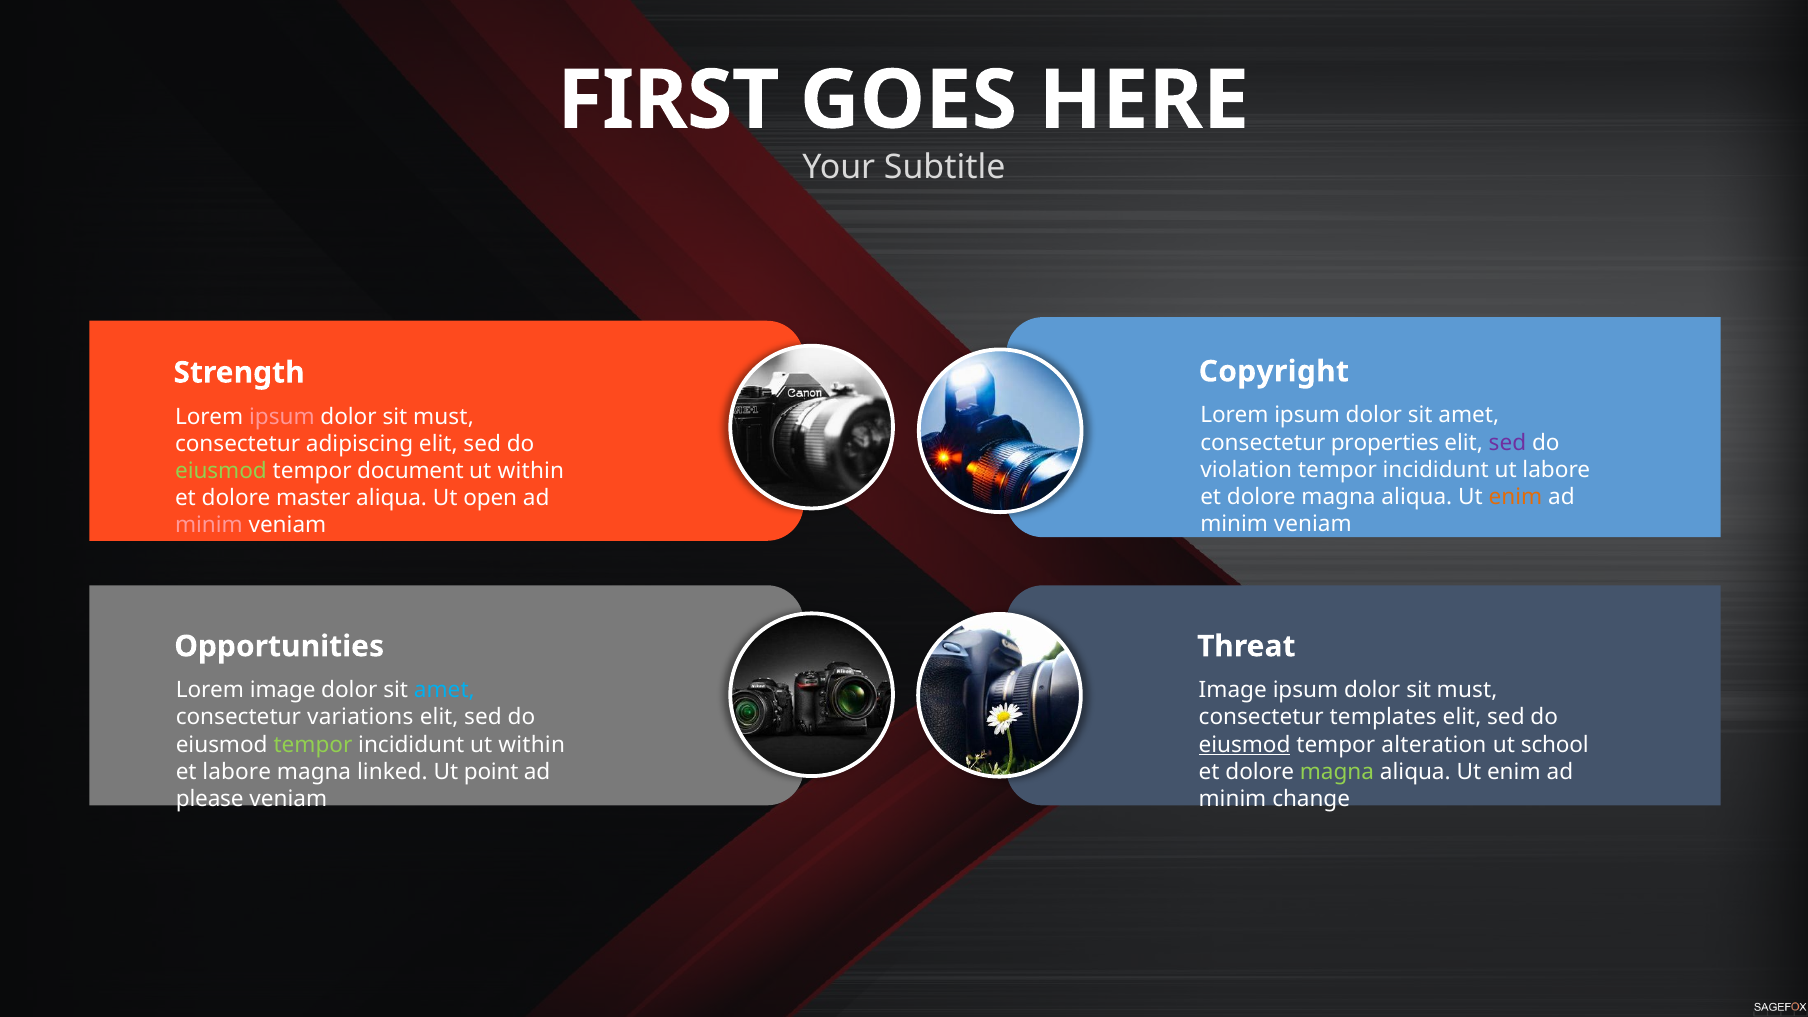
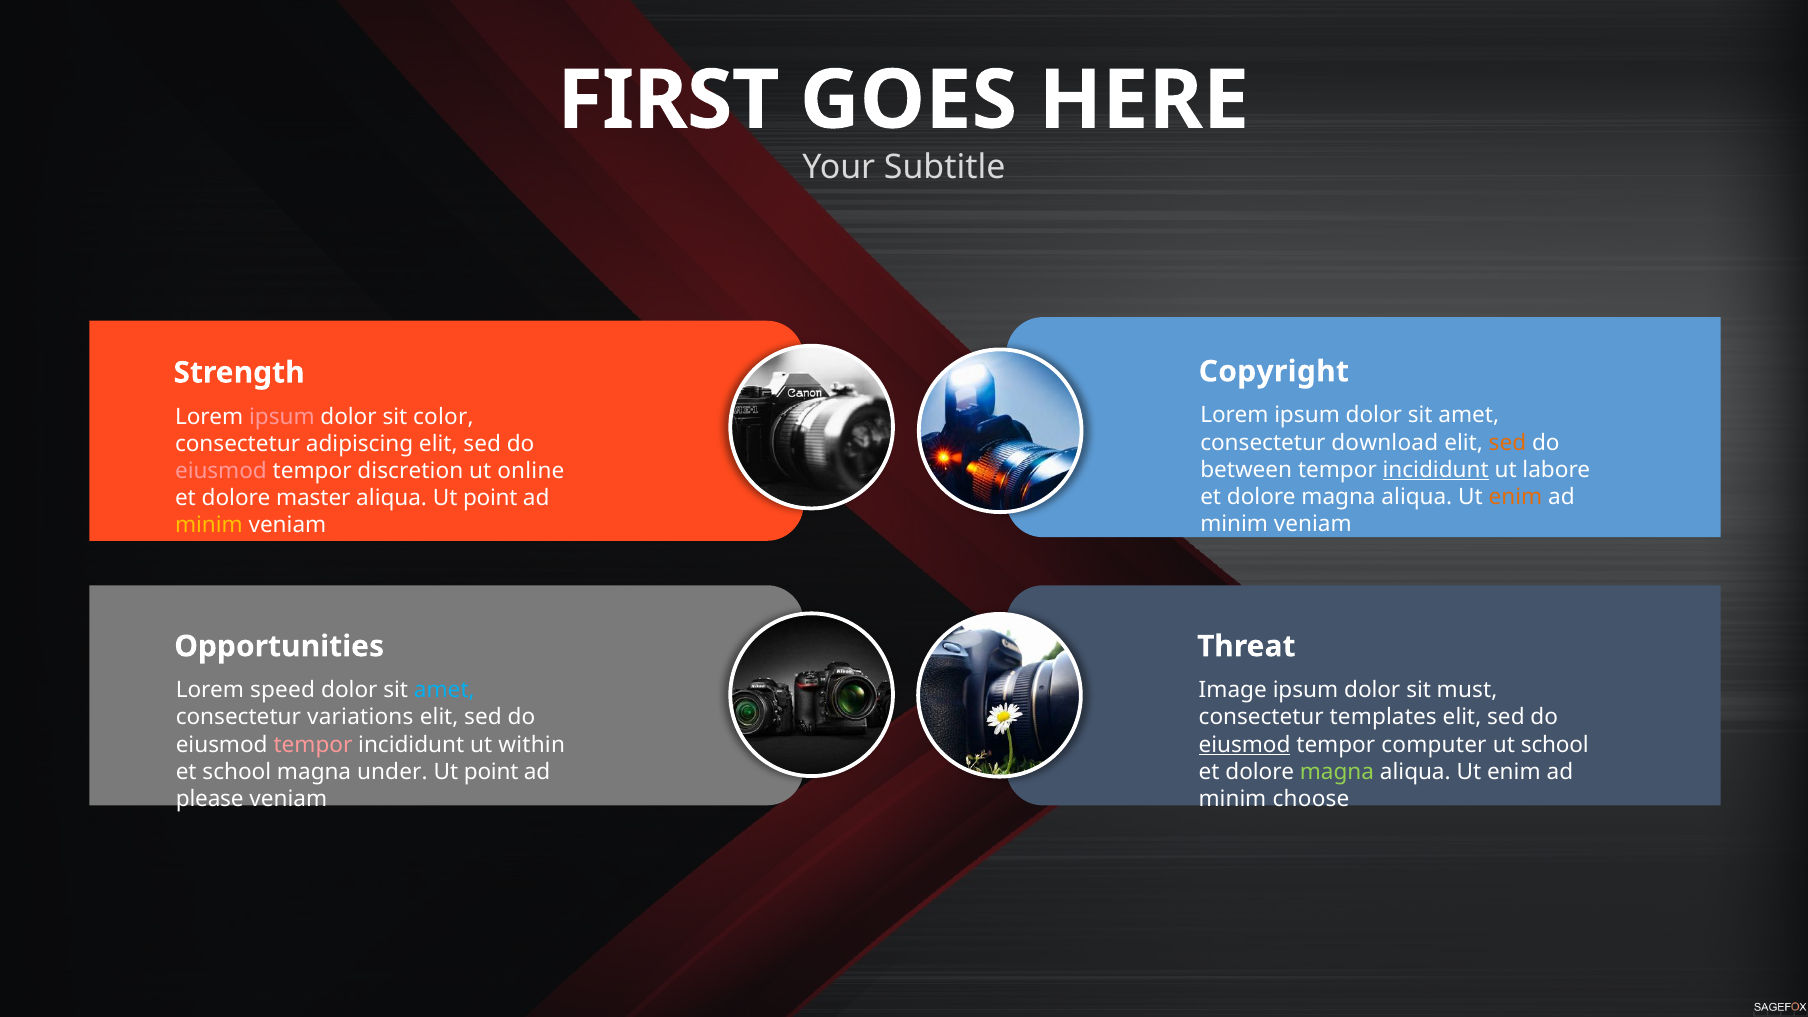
must at (443, 417): must -> color
properties: properties -> download
sed at (1507, 443) colour: purple -> orange
violation: violation -> between
incididunt at (1436, 470) underline: none -> present
eiusmod at (221, 471) colour: light green -> pink
document: document -> discretion
within at (531, 471): within -> online
aliqua Ut open: open -> point
minim at (209, 525) colour: pink -> yellow
Lorem image: image -> speed
tempor at (313, 745) colour: light green -> pink
alteration: alteration -> computer
et labore: labore -> school
linked: linked -> under
change: change -> choose
